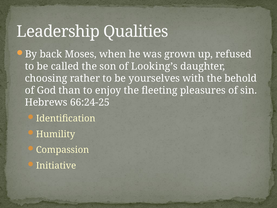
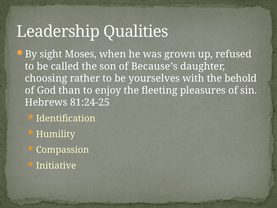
back: back -> sight
Looking’s: Looking’s -> Because’s
66:24-25: 66:24-25 -> 81:24-25
